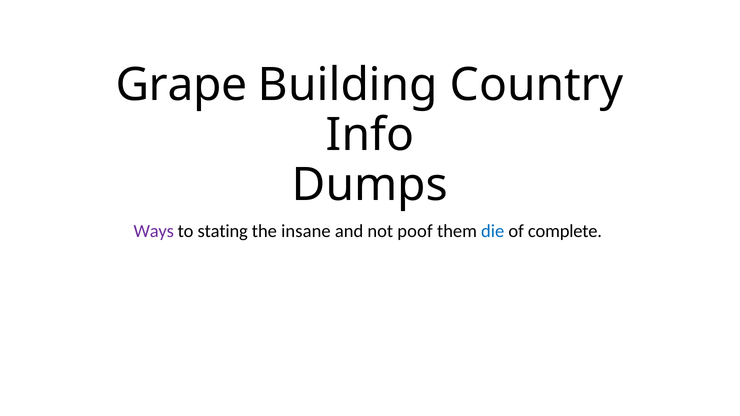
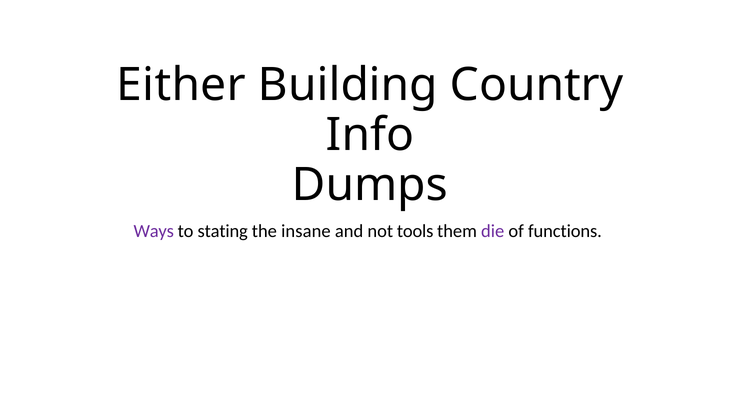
Grape: Grape -> Either
poof: poof -> tools
die colour: blue -> purple
complete: complete -> functions
